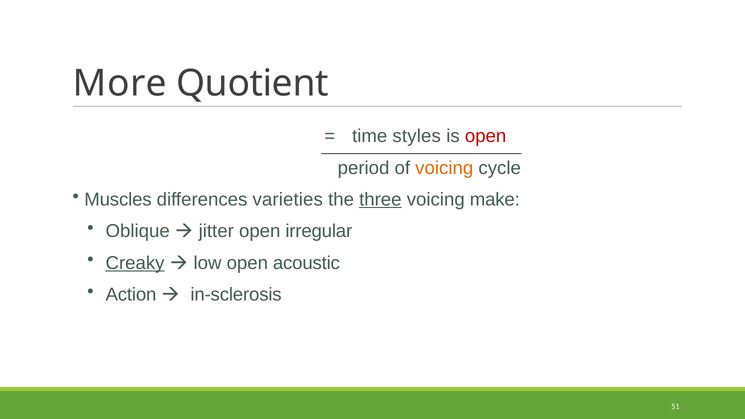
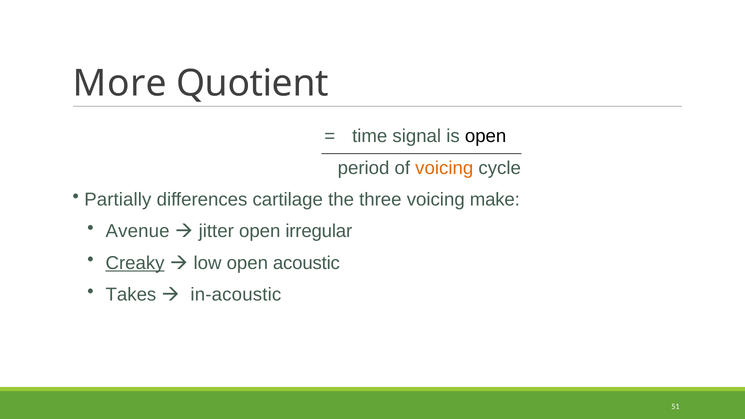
styles: styles -> signal
open at (486, 136) colour: red -> black
Muscles: Muscles -> Partially
varieties: varieties -> cartilage
three underline: present -> none
Oblique: Oblique -> Avenue
Action: Action -> Takes
in-sclerosis: in-sclerosis -> in-acoustic
